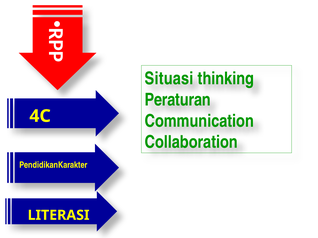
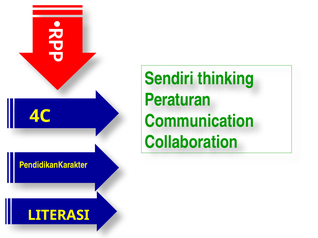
Situasi: Situasi -> Sendiri
